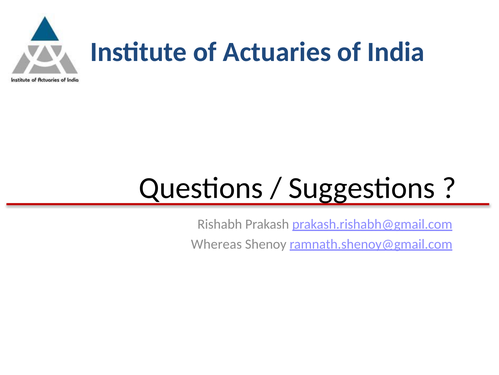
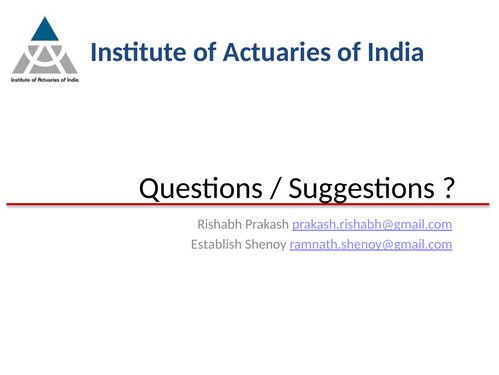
Whereas: Whereas -> Establish
